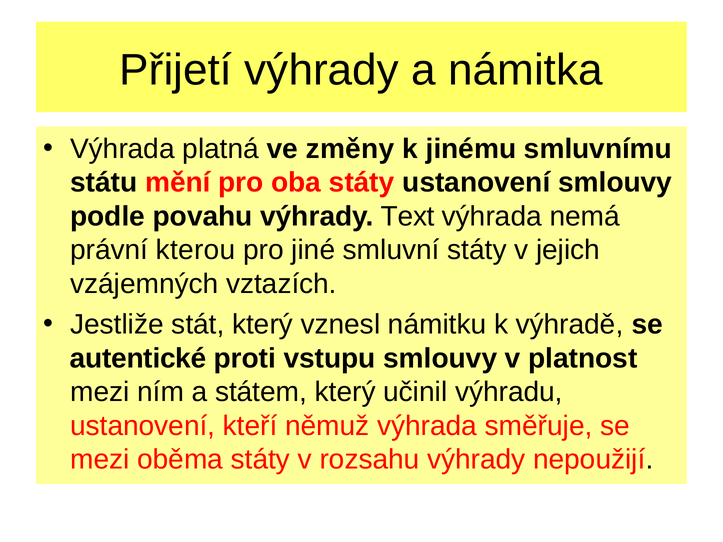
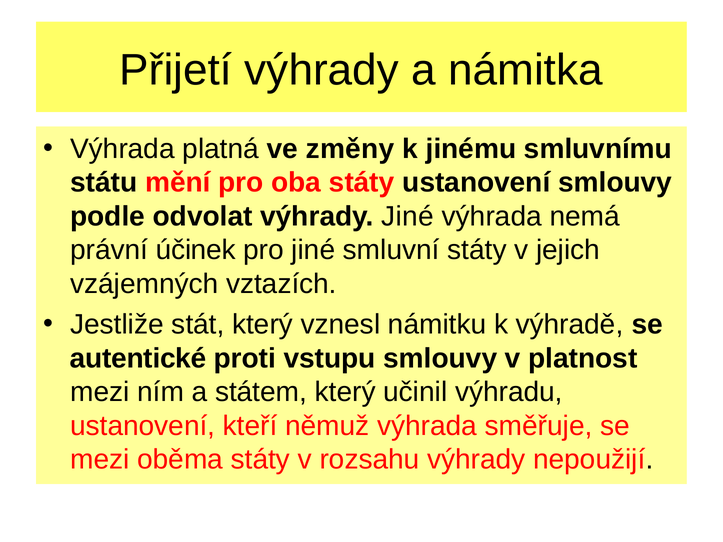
povahu: povahu -> odvolat
výhrady Text: Text -> Jiné
kterou: kterou -> účinek
